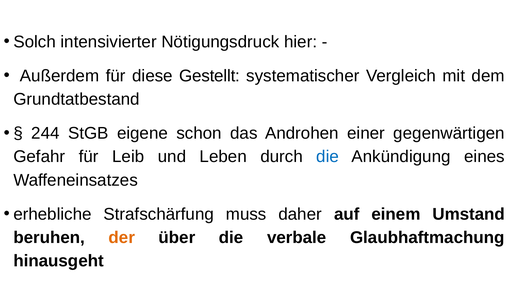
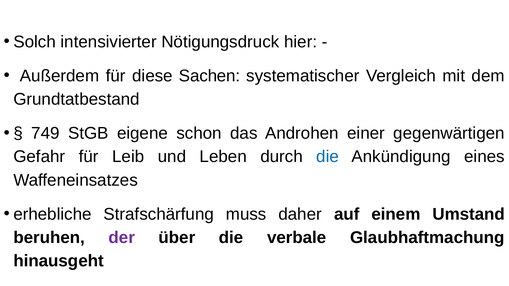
Gestellt: Gestellt -> Sachen
244: 244 -> 749
der colour: orange -> purple
